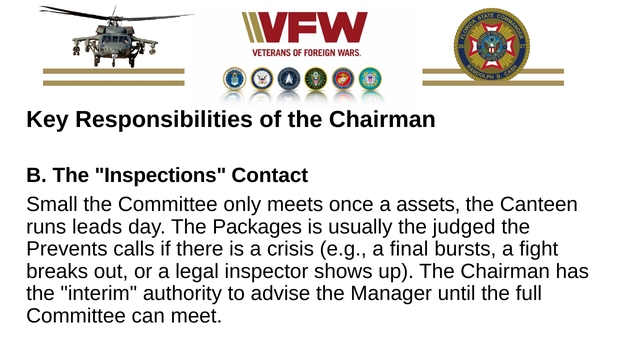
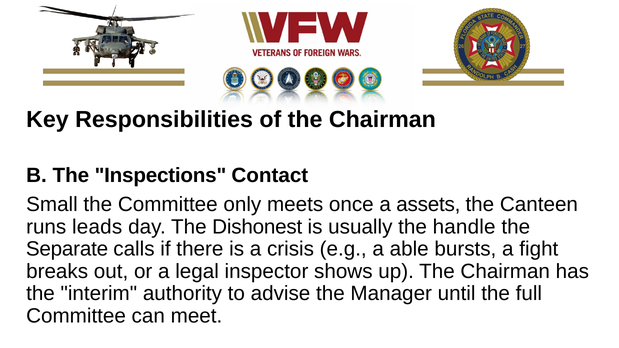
Packages: Packages -> Dishonest
judged: judged -> handle
Prevents: Prevents -> Separate
final: final -> able
